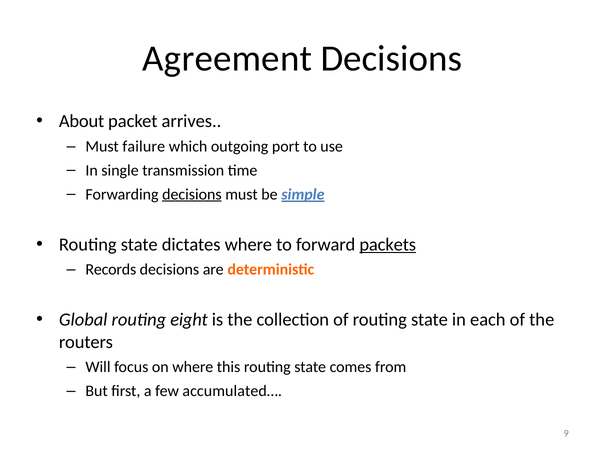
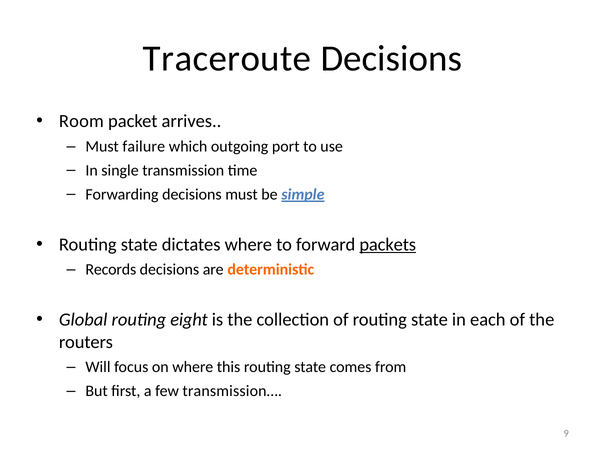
Agreement: Agreement -> Traceroute
About: About -> Room
decisions at (192, 194) underline: present -> none
accumulated…: accumulated… -> transmission…
